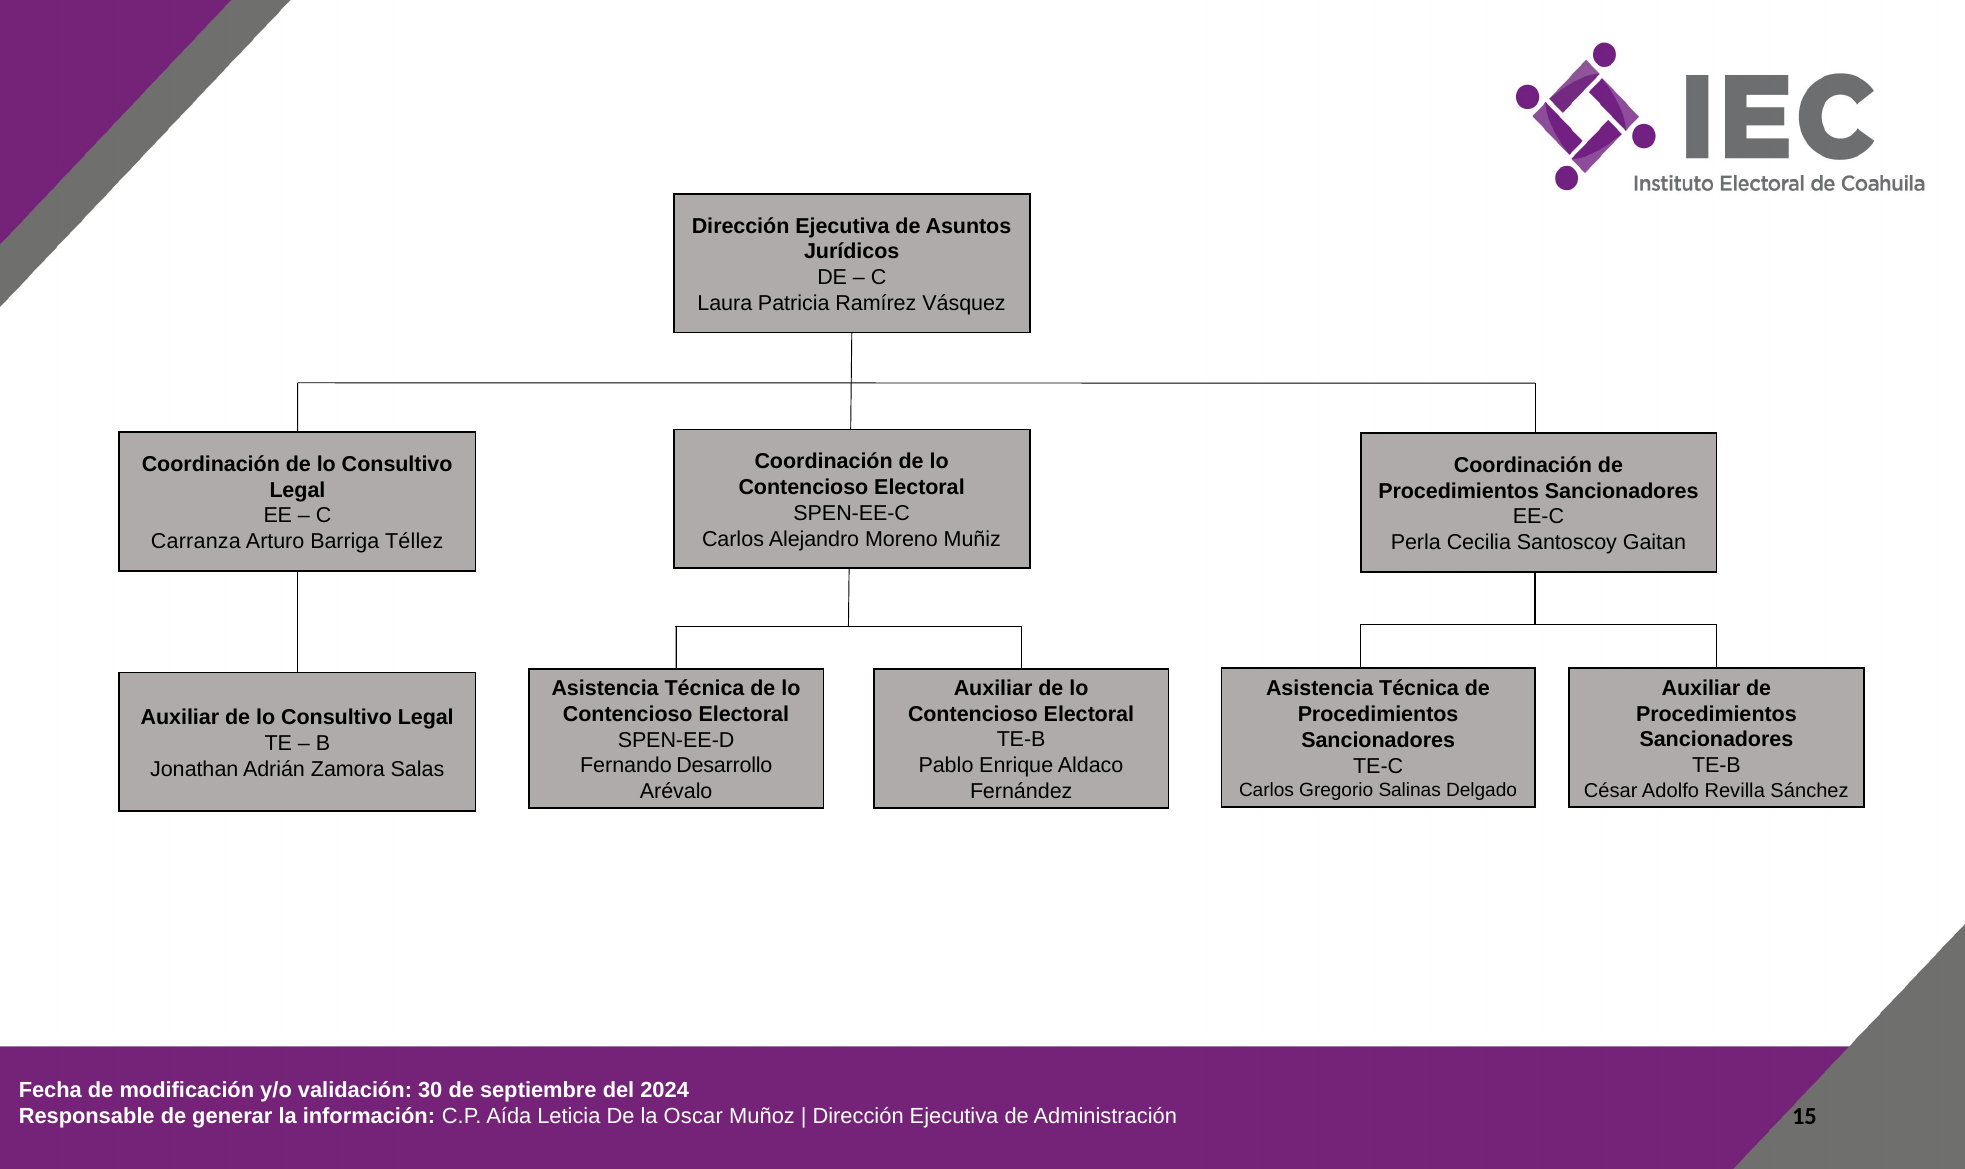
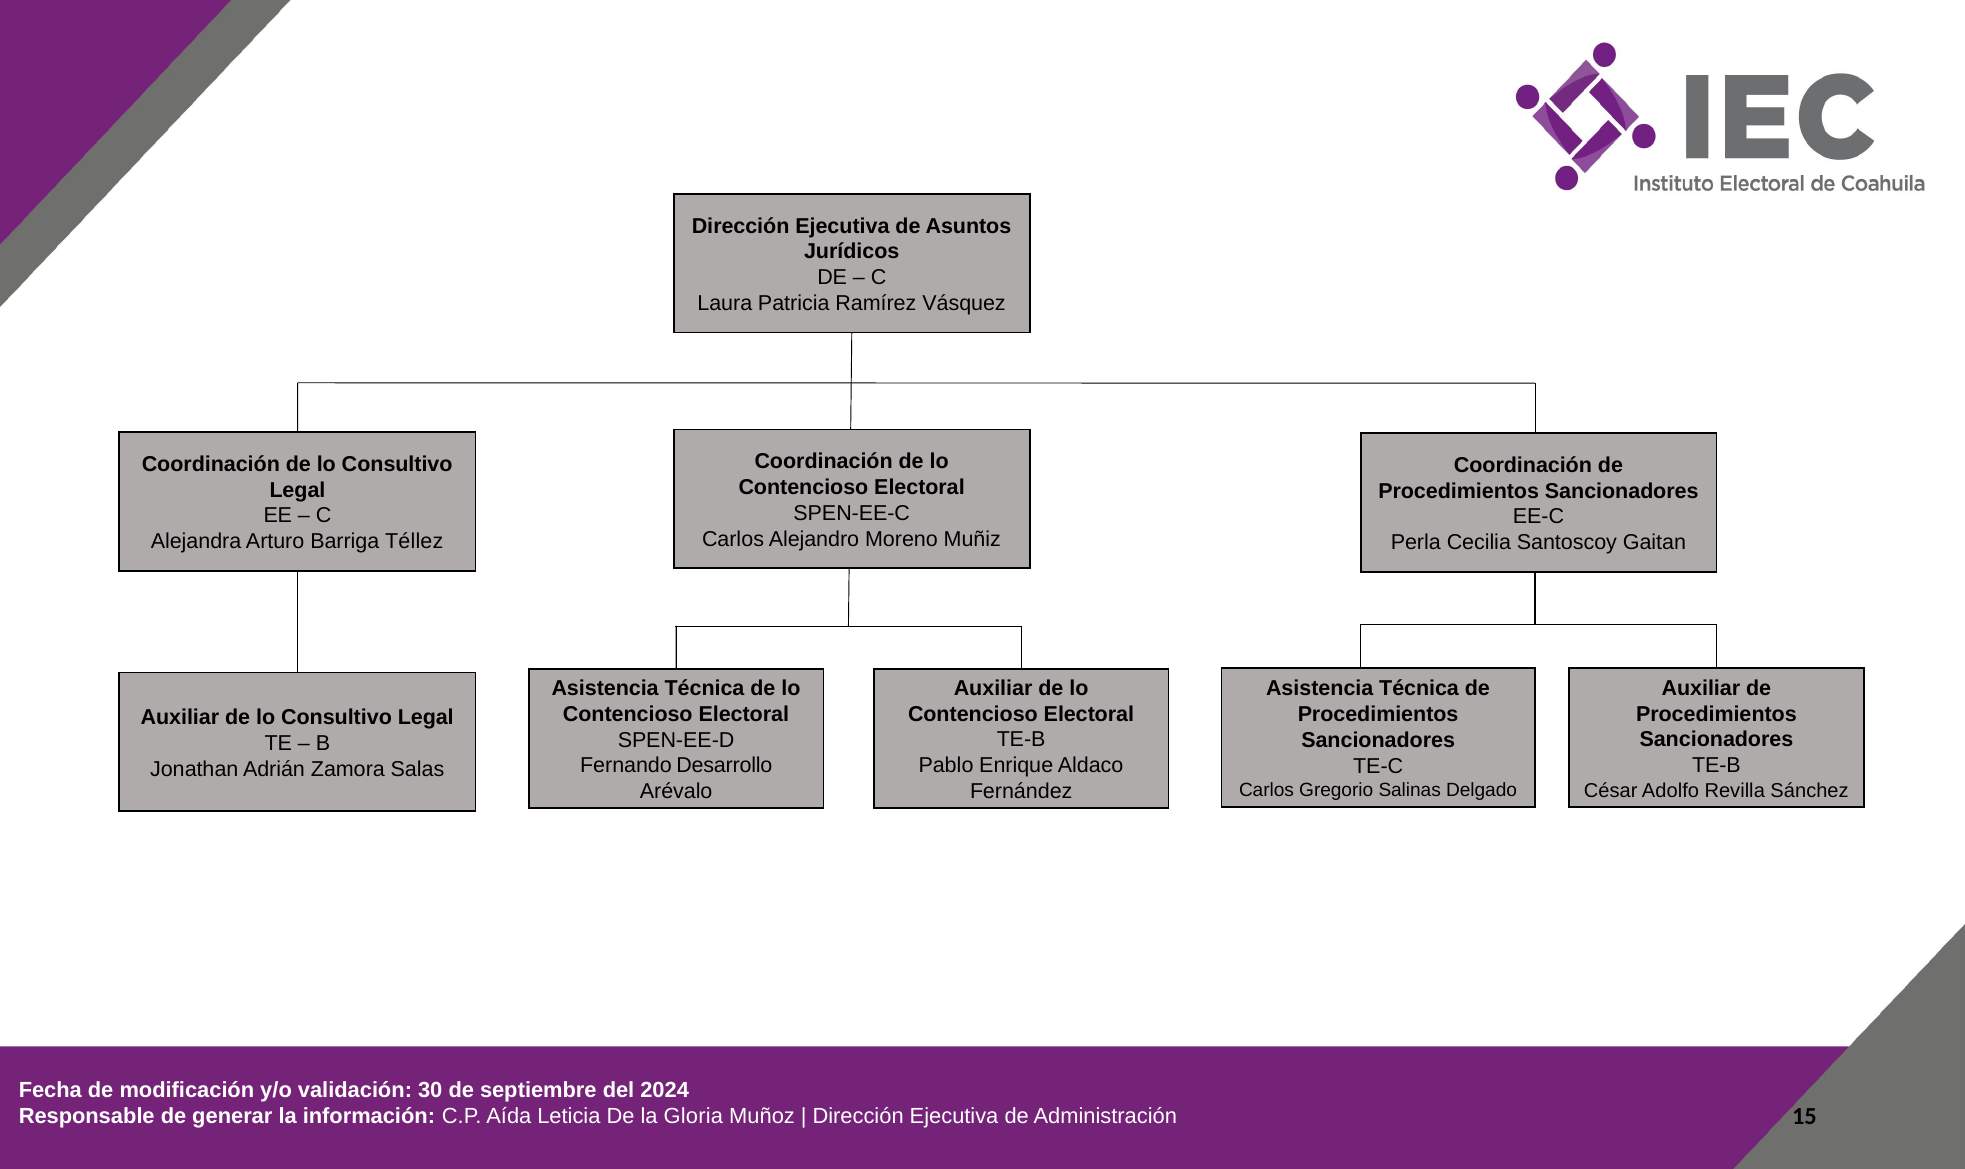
Carranza: Carranza -> Alejandra
Oscar: Oscar -> Gloria
